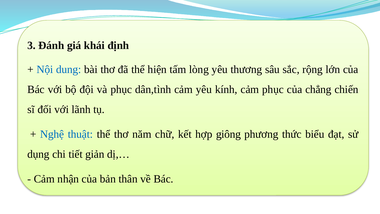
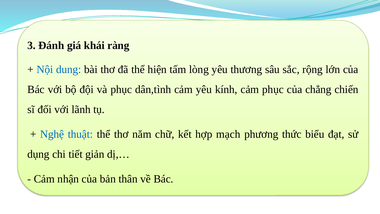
định: định -> ràng
giông: giông -> mạch
